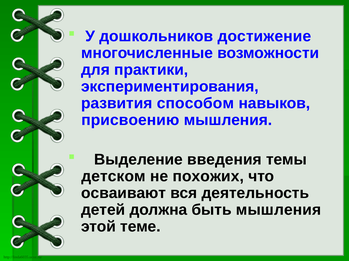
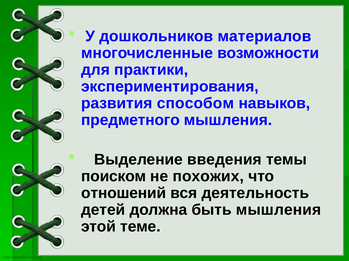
достижение: достижение -> материалов
присвоению: присвоению -> предметного
детском: детском -> поиском
осваивают: осваивают -> отношений
